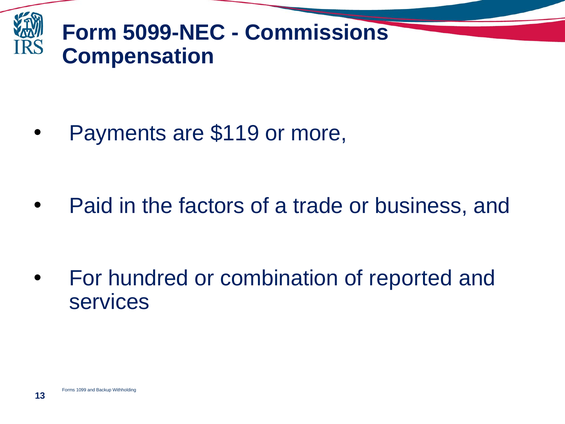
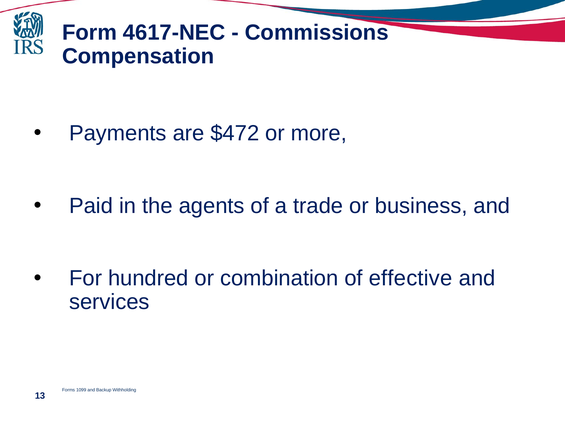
5099-NEC: 5099-NEC -> 4617-NEC
$119: $119 -> $472
factors: factors -> agents
reported: reported -> effective
